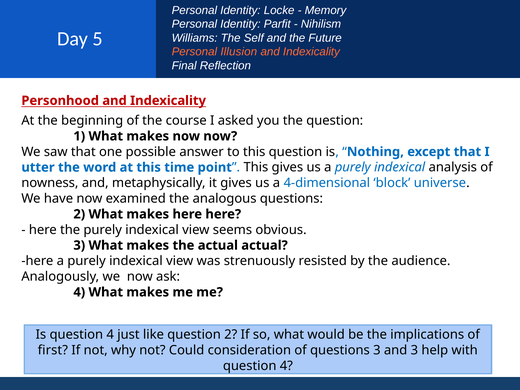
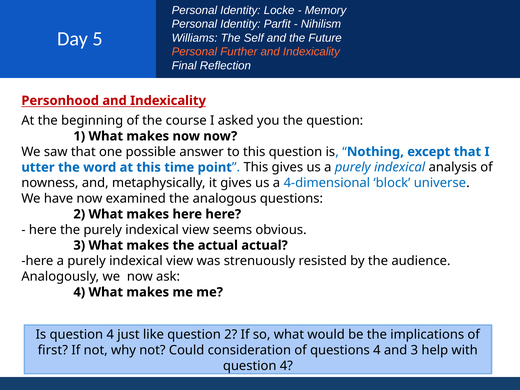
Illusion: Illusion -> Further
questions 3: 3 -> 4
